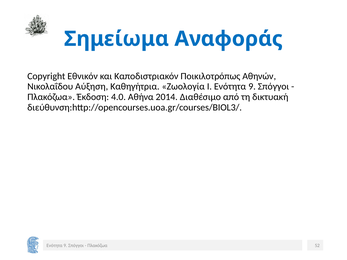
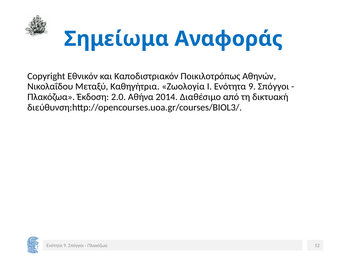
Αύξηση: Αύξηση -> Μεταξύ
4.0: 4.0 -> 2.0
